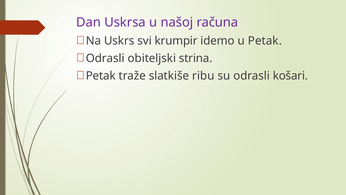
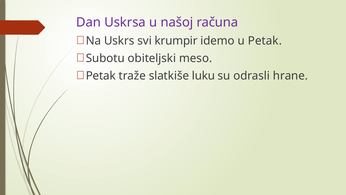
Odrasli at (105, 58): Odrasli -> Subotu
strina: strina -> meso
ribu: ribu -> luku
košari: košari -> hrane
